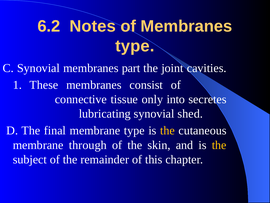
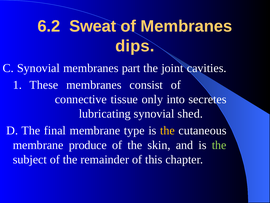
Notes: Notes -> Sweat
type at (135, 46): type -> dips
through: through -> produce
the at (219, 145) colour: yellow -> light green
